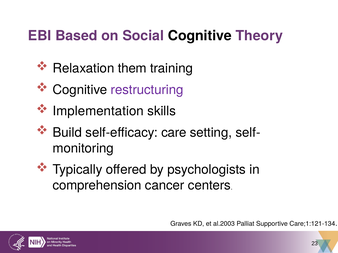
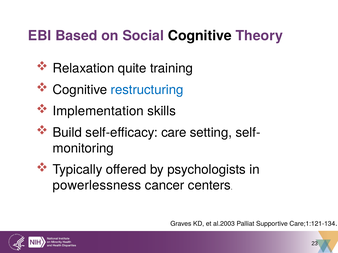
them: them -> quite
restructuring colour: purple -> blue
comprehension: comprehension -> powerlessness
